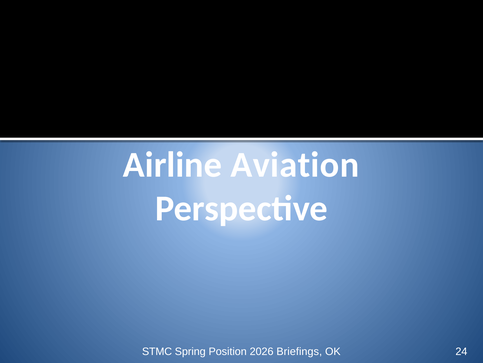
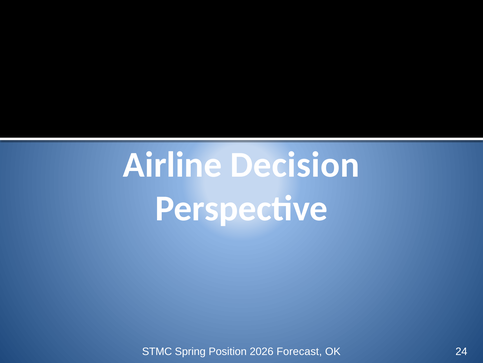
Aviation: Aviation -> Decision
Briefings: Briefings -> Forecast
